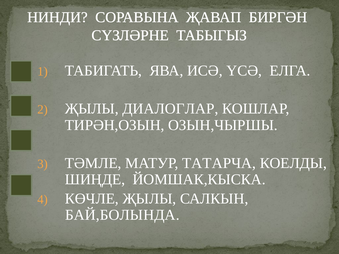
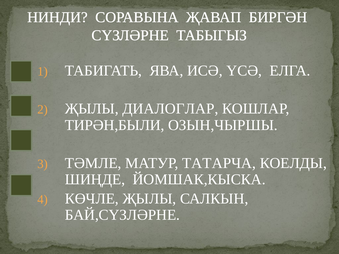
ТИРӘН,ОЗЫН: ТИРӘН,ОЗЫН -> ТИРӘН,БЫЛИ
БАЙ,БОЛЫНДА: БАЙ,БОЛЫНДА -> БАЙ,СҮЗЛӘРНЕ
